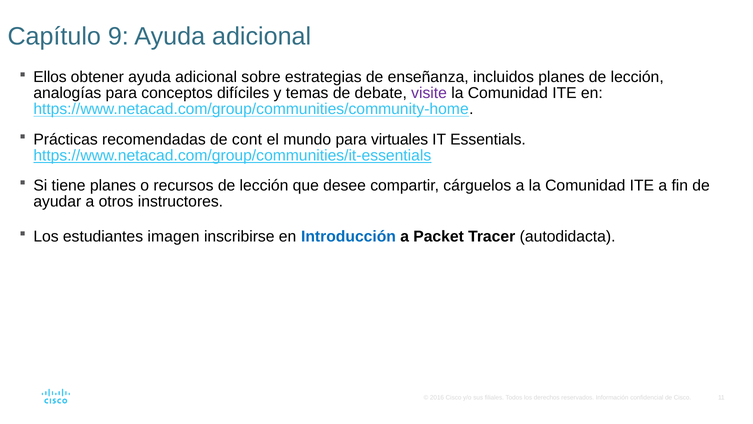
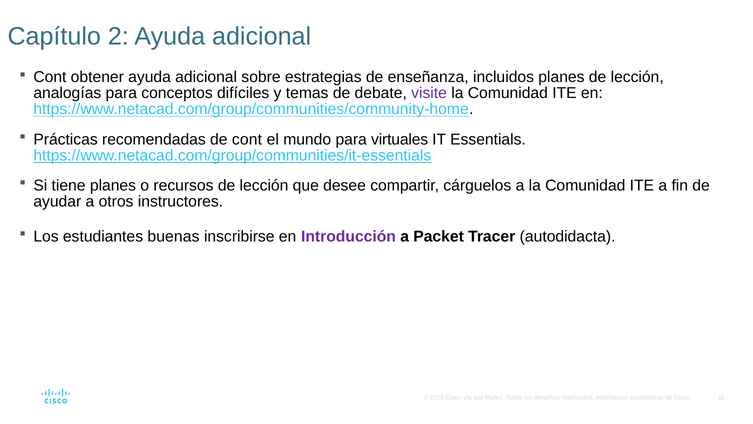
9: 9 -> 2
Ellos at (50, 77): Ellos -> Cont
imagen: imagen -> buenas
Introducción colour: blue -> purple
